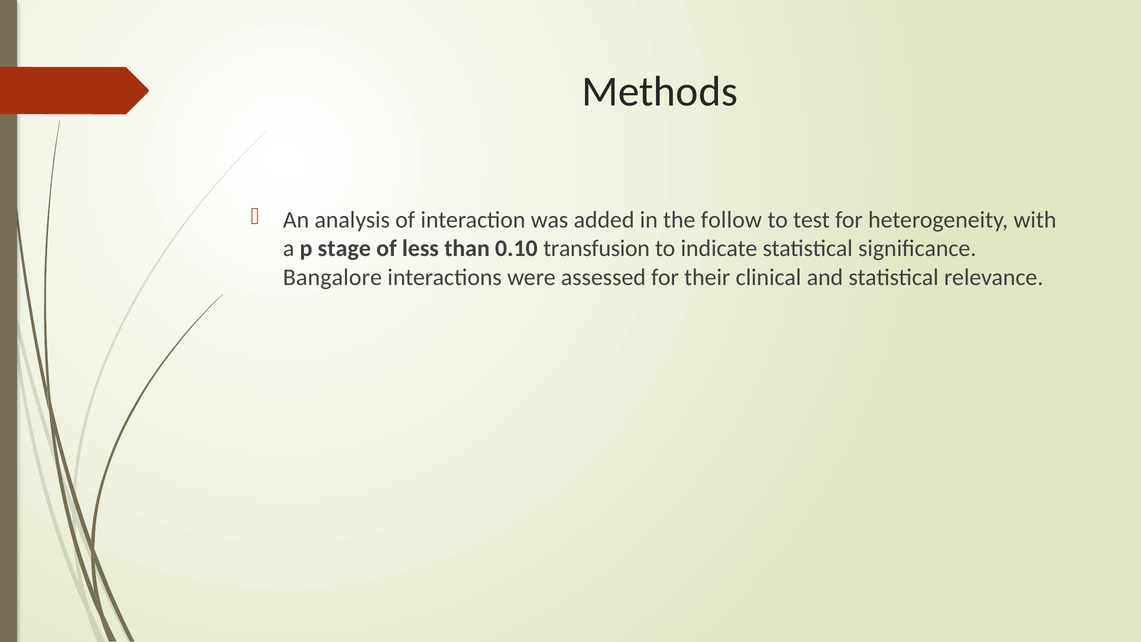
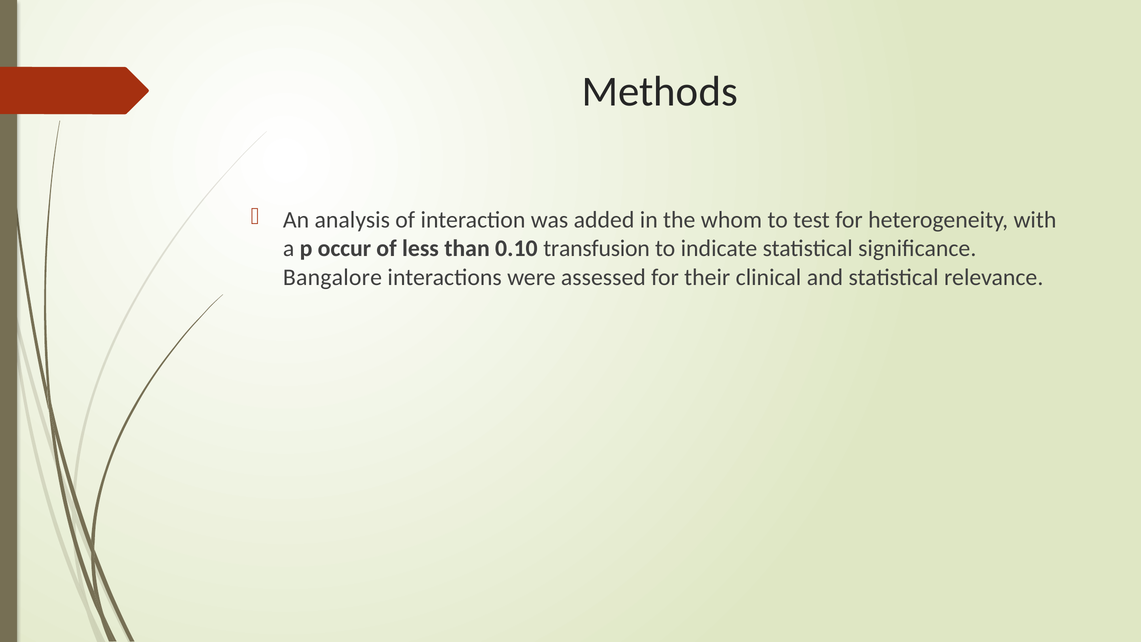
follow: follow -> whom
stage: stage -> occur
